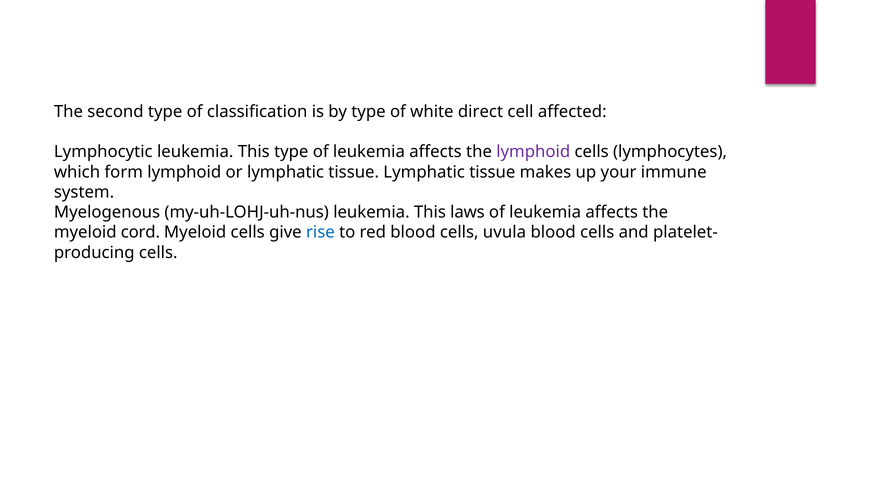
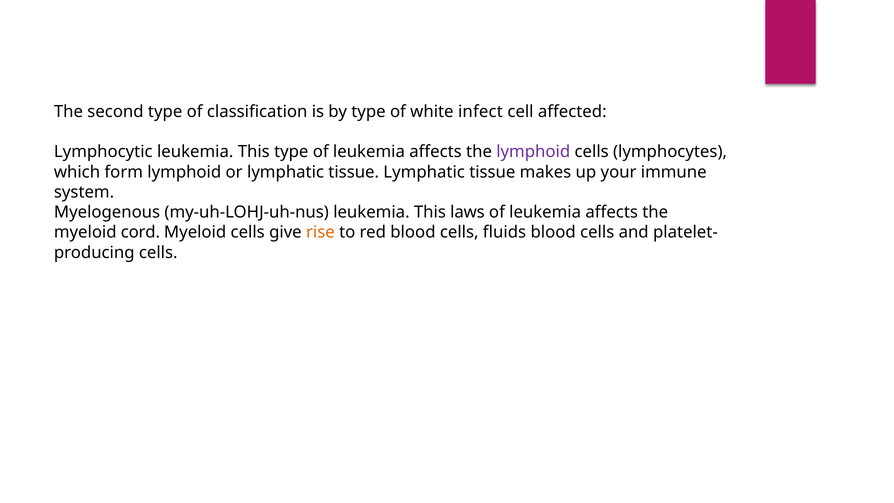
direct: direct -> infect
rise colour: blue -> orange
uvula: uvula -> fluids
